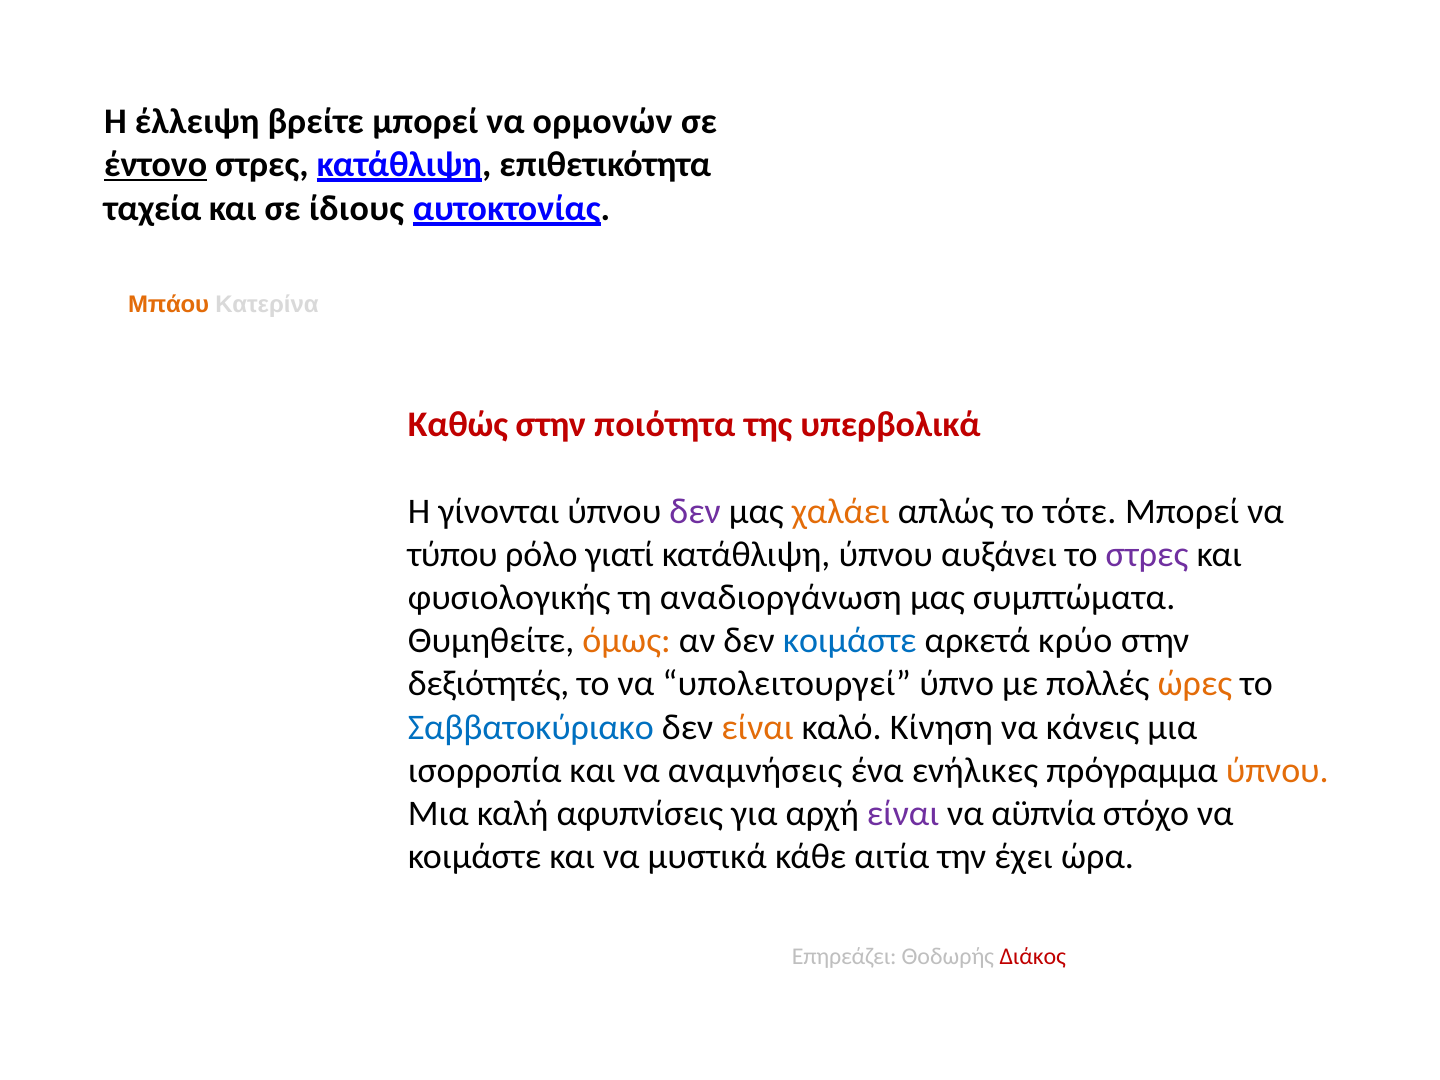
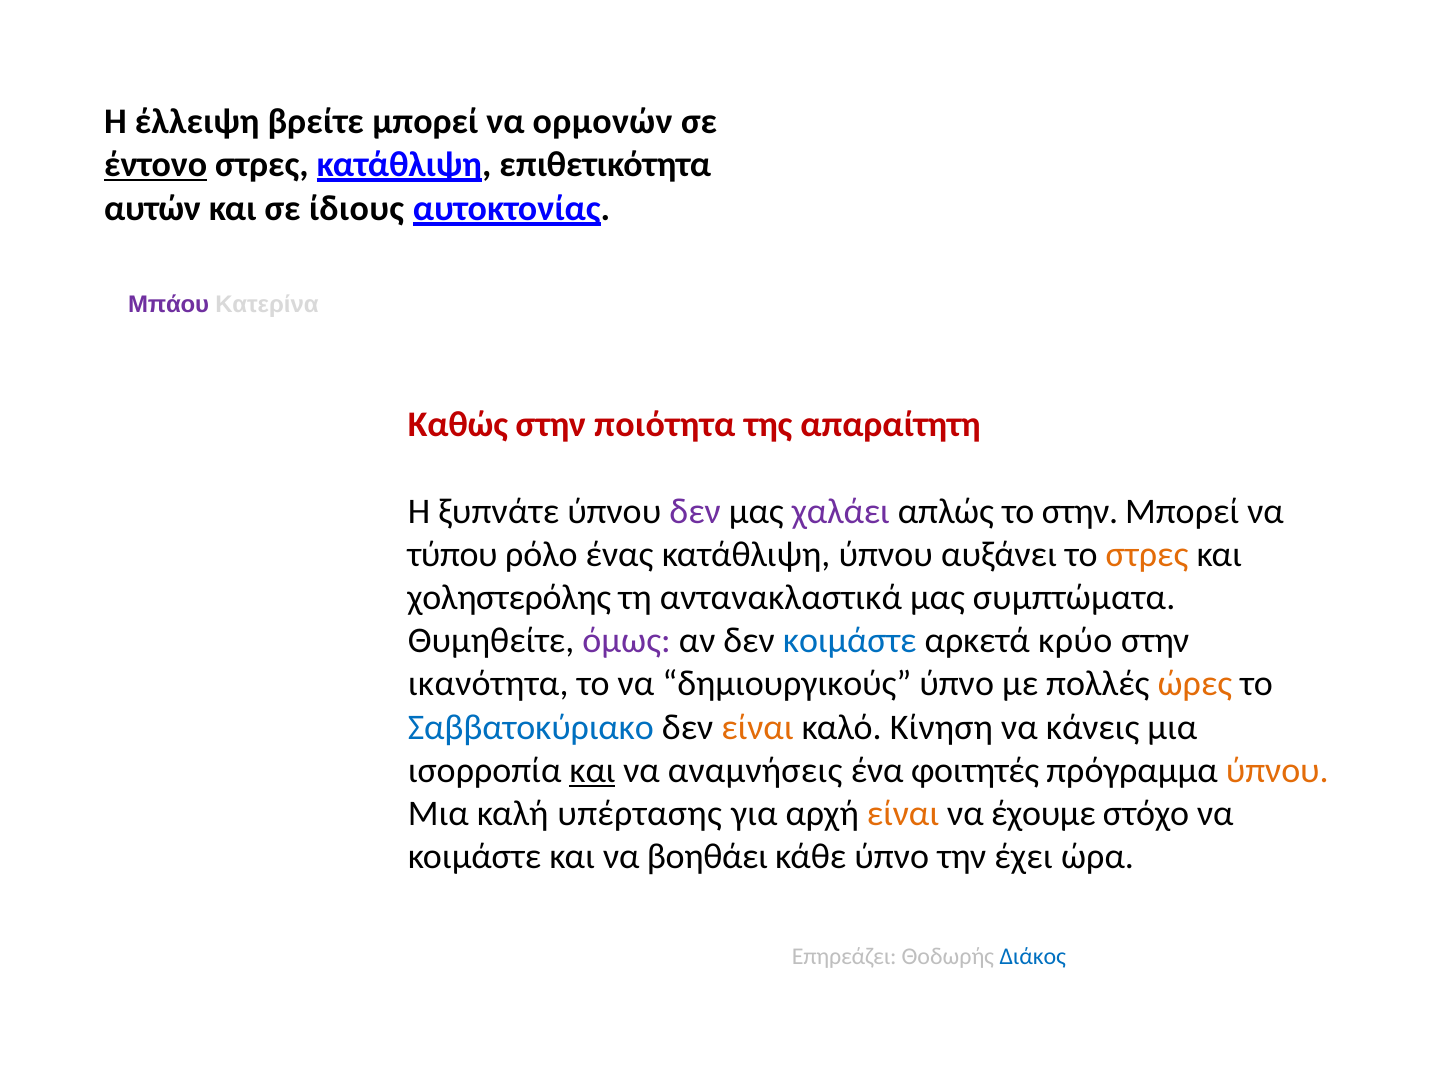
ταχεία: ταχεία -> αυτών
Μπάου colour: orange -> purple
υπερβολικά: υπερβολικά -> απαραίτητη
γίνονται: γίνονται -> ξυπνάτε
χαλάει colour: orange -> purple
το τότε: τότε -> στην
γιατί: γιατί -> ένας
στρες at (1147, 554) colour: purple -> orange
φυσιολογικής: φυσιολογικής -> χοληστερόλης
αναδιοργάνωση: αναδιοργάνωση -> αντανακλαστικά
όμως colour: orange -> purple
δεξιότητές: δεξιότητές -> ικανότητα
υπολειτουργεί: υπολειτουργεί -> δημιουργικούς
και at (592, 770) underline: none -> present
ενήλικες: ενήλικες -> φοιτητές
αφυπνίσεις: αφυπνίσεις -> υπέρτασης
είναι at (903, 814) colour: purple -> orange
αϋπνία: αϋπνία -> έχουμε
μυστικά: μυστικά -> βοηθάει
κάθε αιτία: αιτία -> ύπνο
Διάκος colour: red -> blue
